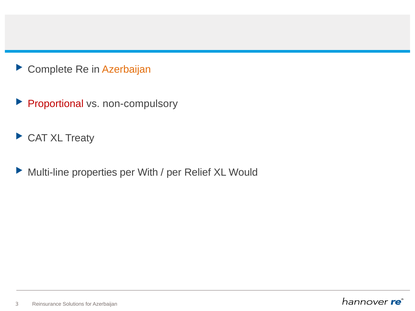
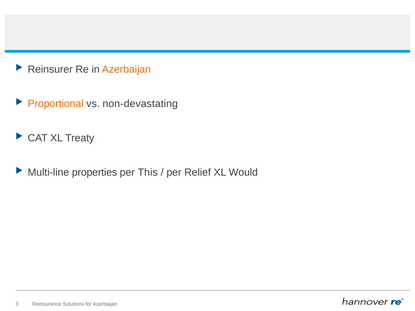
Complete: Complete -> Reinsurer
Proportional colour: red -> orange
non-compulsory: non-compulsory -> non-devastating
With: With -> This
